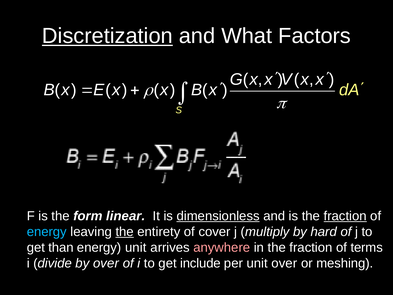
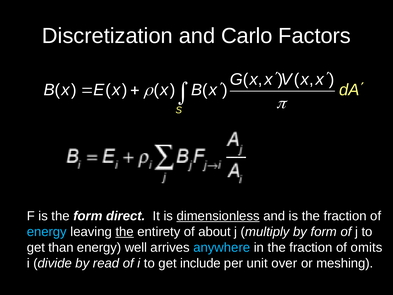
Discretization underline: present -> none
What: What -> Carlo
linear: linear -> direct
fraction at (345, 216) underline: present -> none
cover: cover -> about
by hard: hard -> form
energy unit: unit -> well
anywhere colour: pink -> light blue
terms: terms -> omits
by over: over -> read
